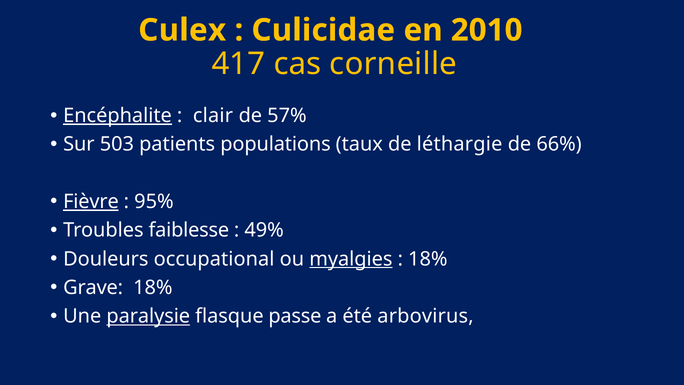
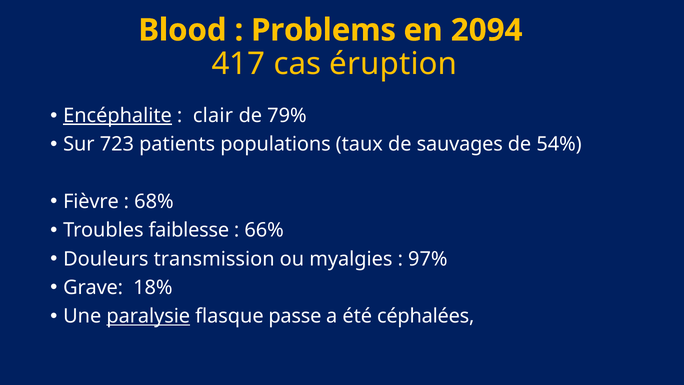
Culex: Culex -> Blood
Culicidae: Culicidae -> Problems
2010: 2010 -> 2094
corneille: corneille -> éruption
57%: 57% -> 79%
503: 503 -> 723
léthargie: léthargie -> sauvages
66%: 66% -> 54%
Fièvre underline: present -> none
95%: 95% -> 68%
49%: 49% -> 66%
occupational: occupational -> transmission
myalgies underline: present -> none
18% at (428, 259): 18% -> 97%
arbovirus: arbovirus -> céphalées
